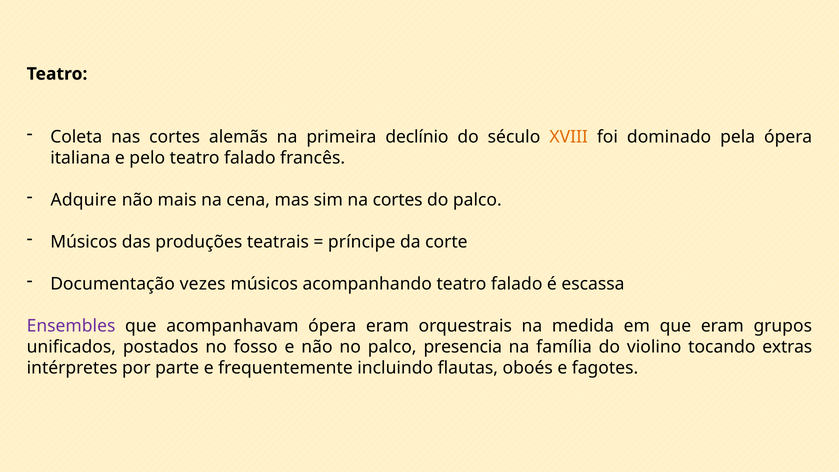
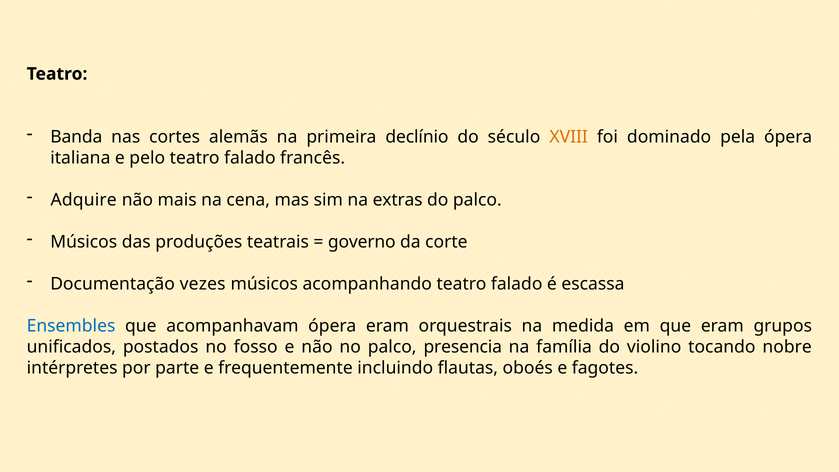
Coleta: Coleta -> Banda
na cortes: cortes -> extras
príncipe: príncipe -> governo
Ensembles colour: purple -> blue
extras: extras -> nobre
